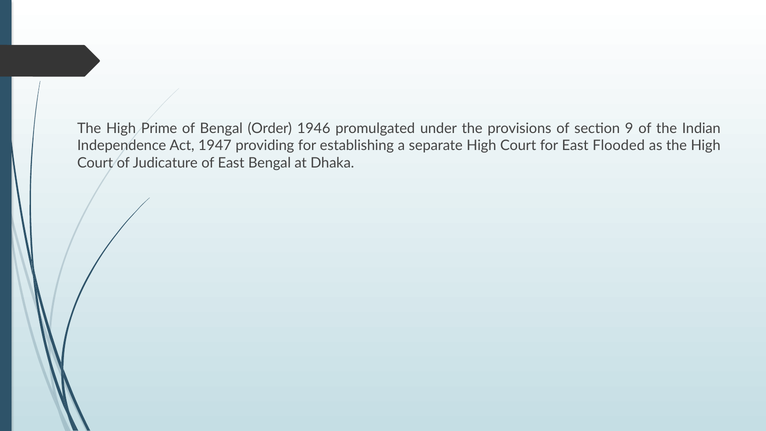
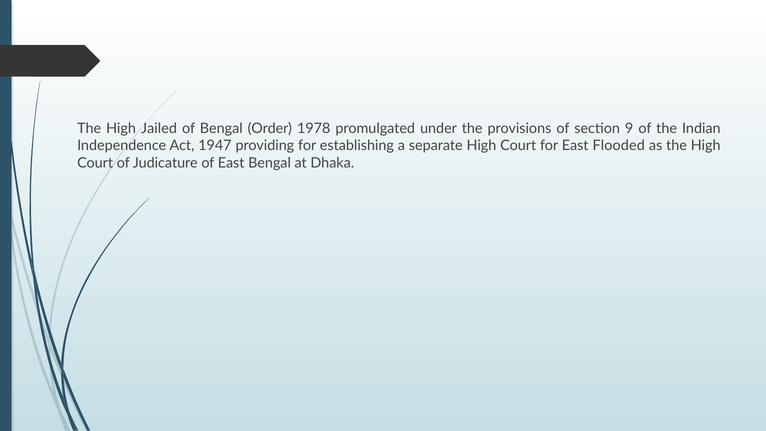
Prime: Prime -> Jailed
1946: 1946 -> 1978
